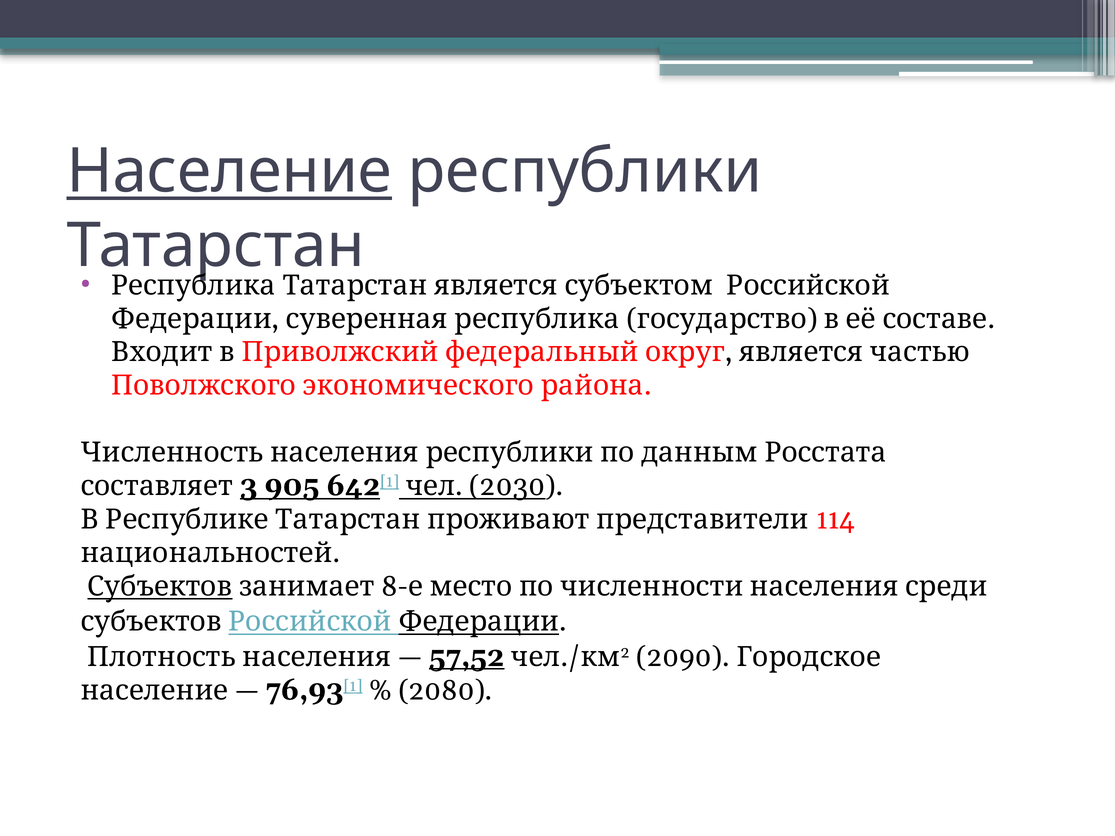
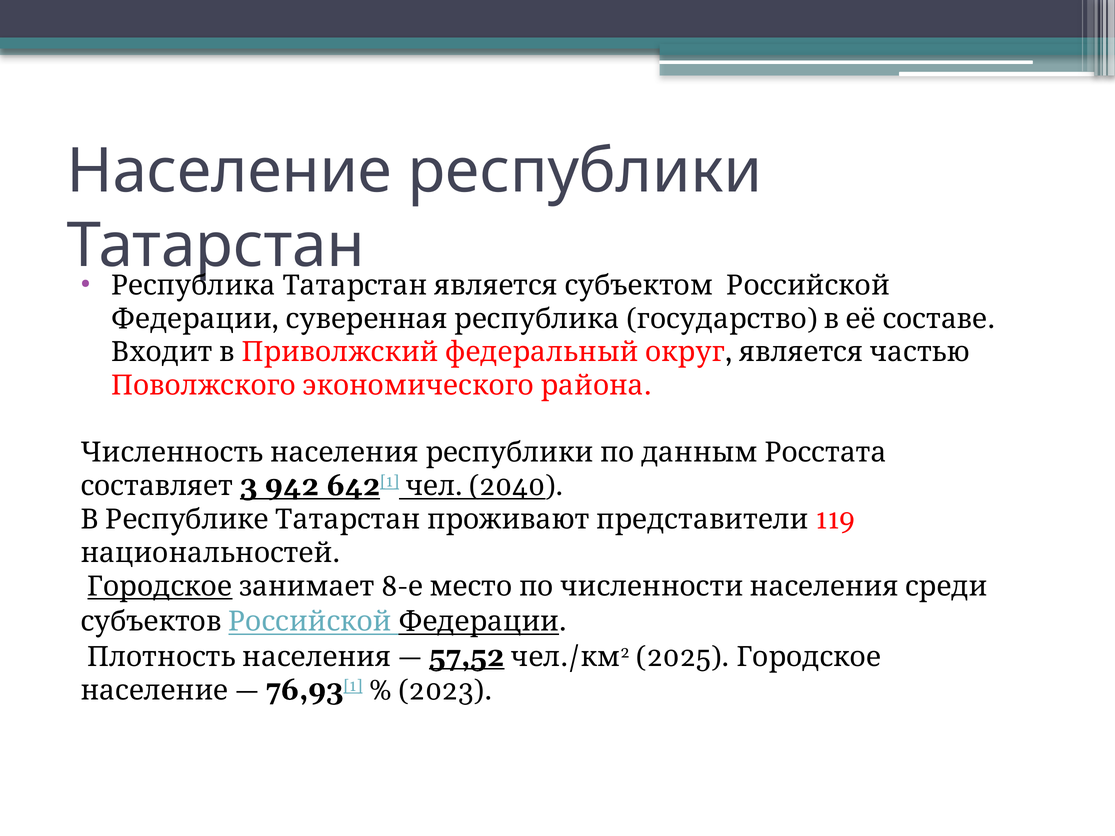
Население at (229, 172) underline: present -> none
905: 905 -> 942
2030: 2030 -> 2040
114: 114 -> 119
Субъектов at (160, 586): Субъектов -> Городское
2090: 2090 -> 2025
2080: 2080 -> 2023
